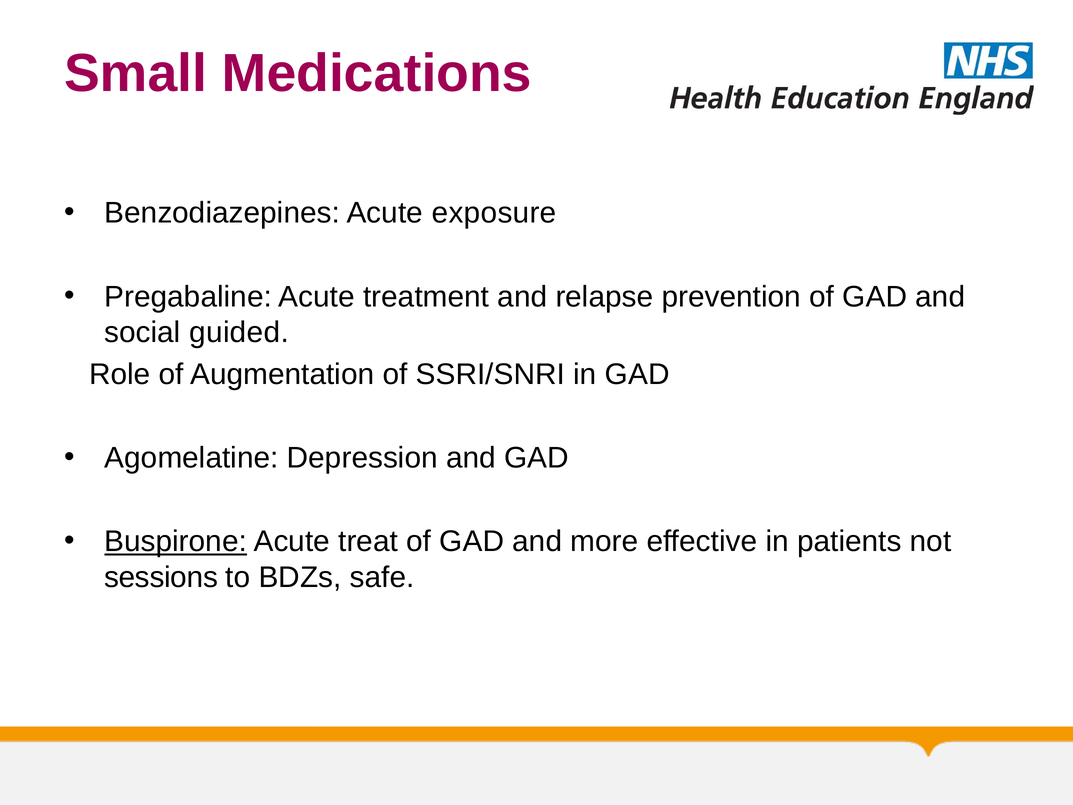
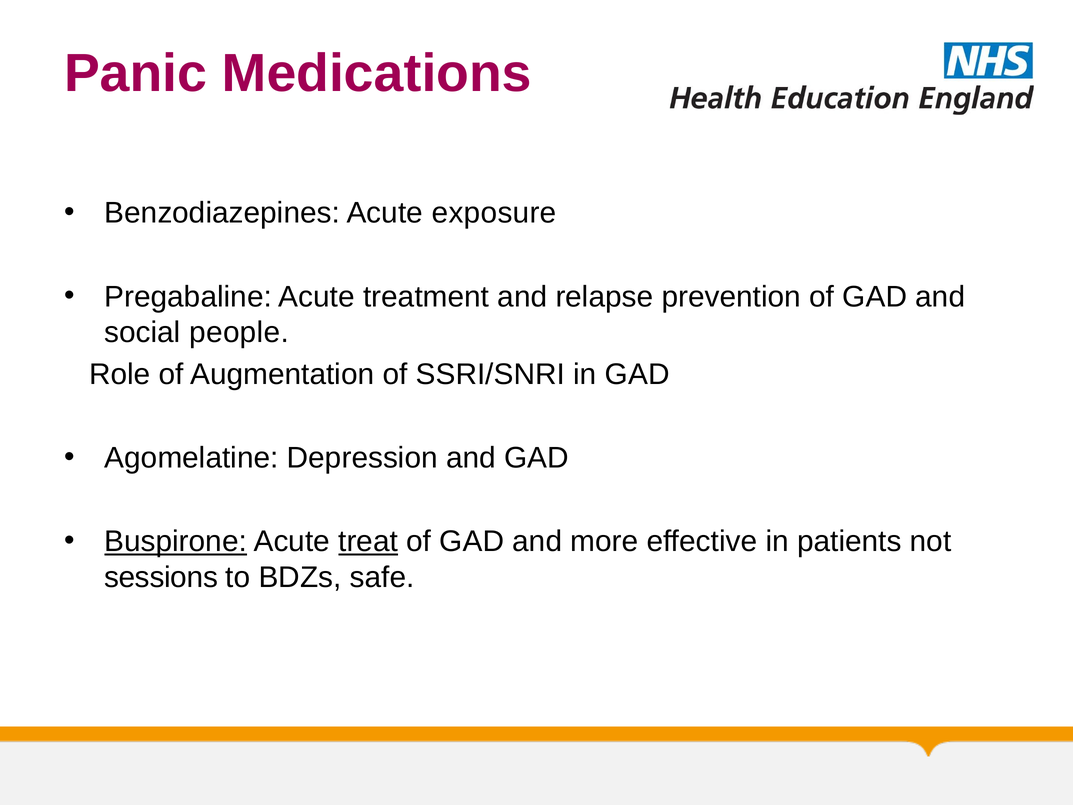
Small: Small -> Panic
guided: guided -> people
treat underline: none -> present
